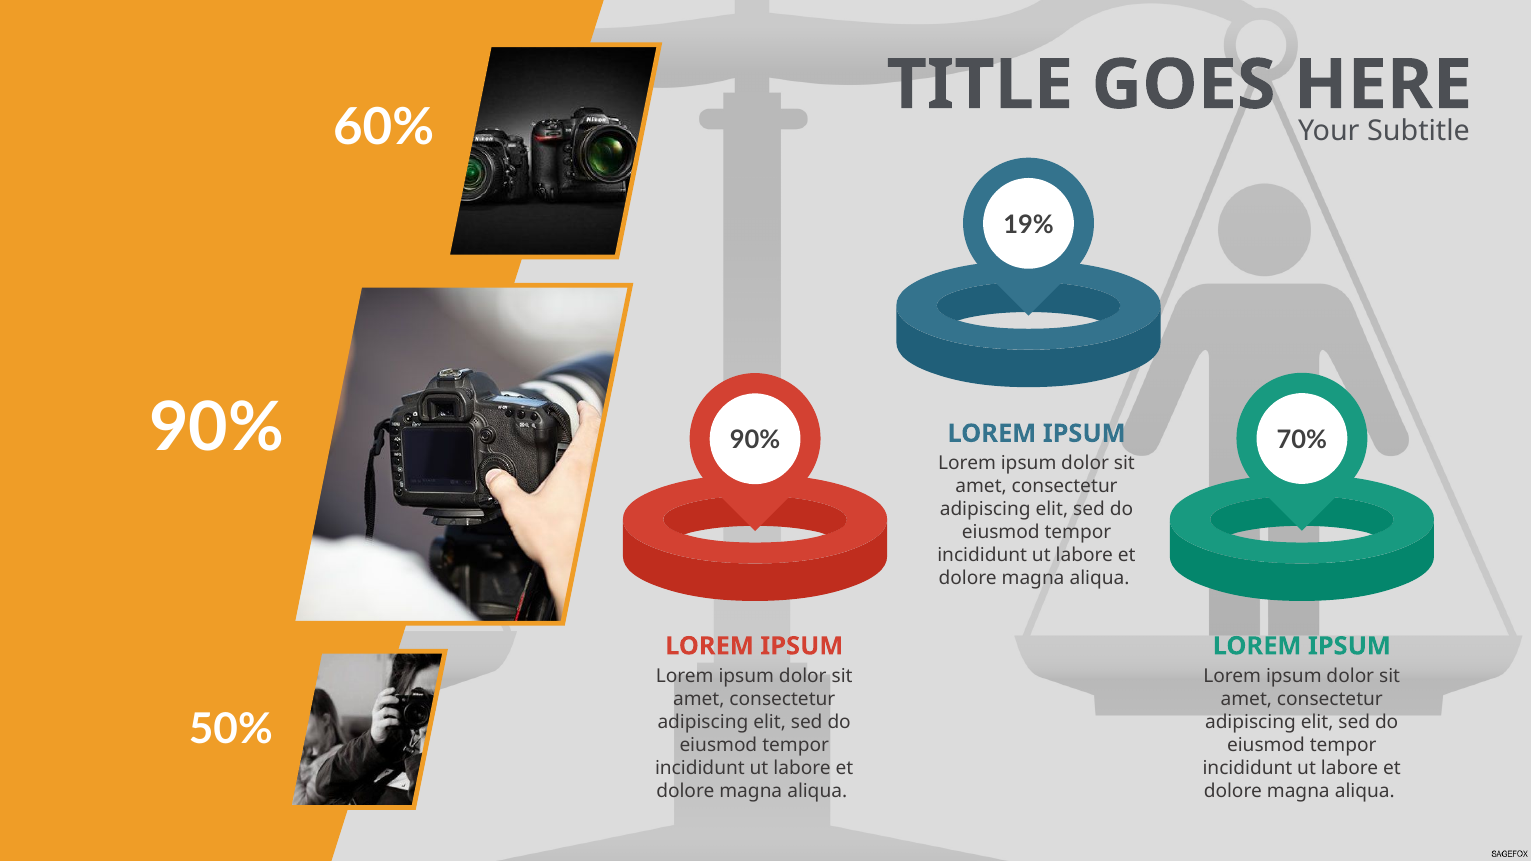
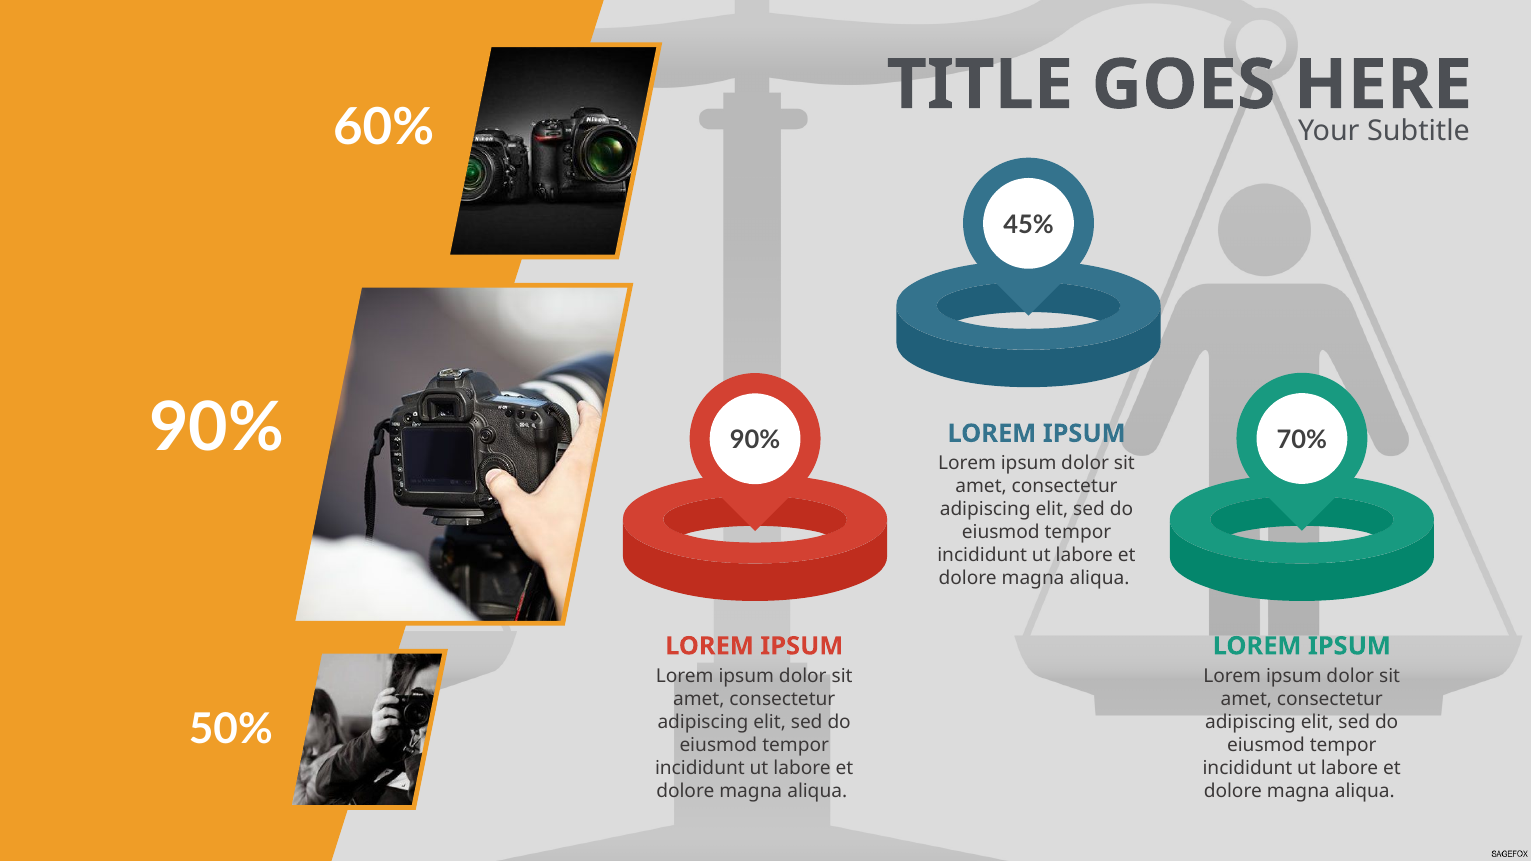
19%: 19% -> 45%
